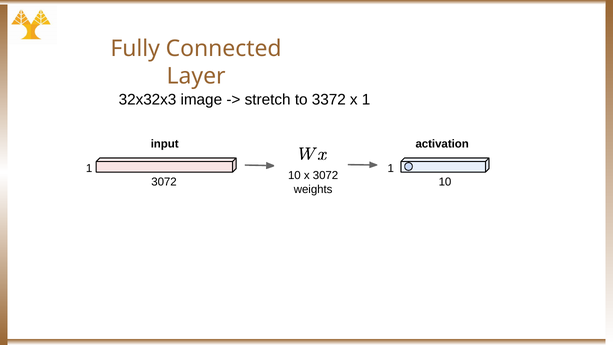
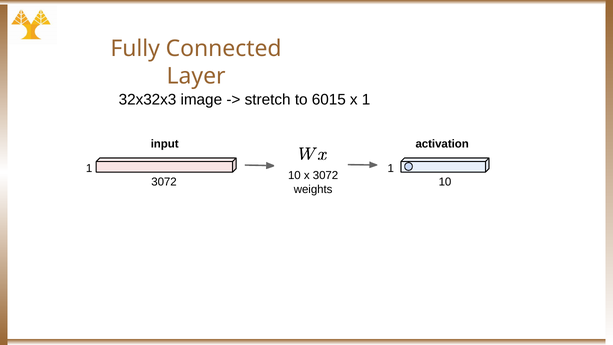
3372: 3372 -> 6015
